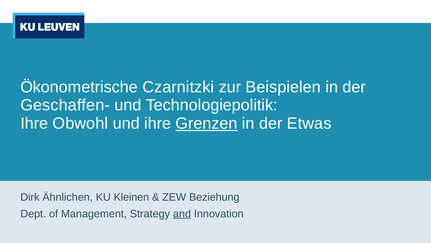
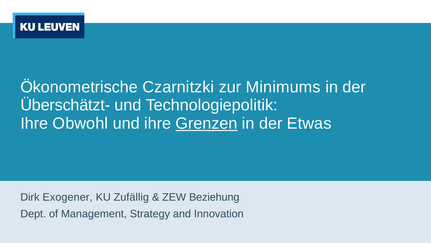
Beispielen: Beispielen -> Minimums
Geschaffen-: Geschaffen- -> Überschätzt-
Ähnlichen: Ähnlichen -> Exogener
Kleinen: Kleinen -> Zufällig
and underline: present -> none
